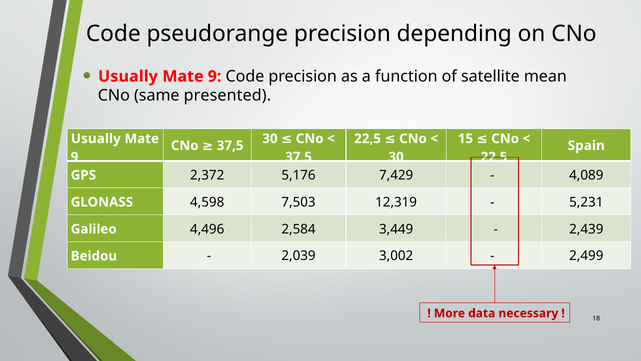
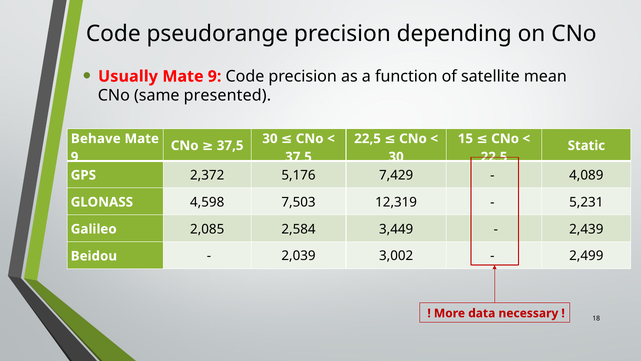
Usually at (96, 139): Usually -> Behave
Spain: Spain -> Static
4,496: 4,496 -> 2,085
